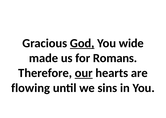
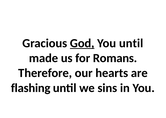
You wide: wide -> until
our underline: present -> none
flowing: flowing -> flashing
